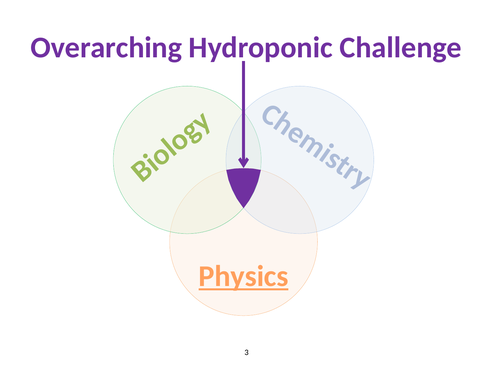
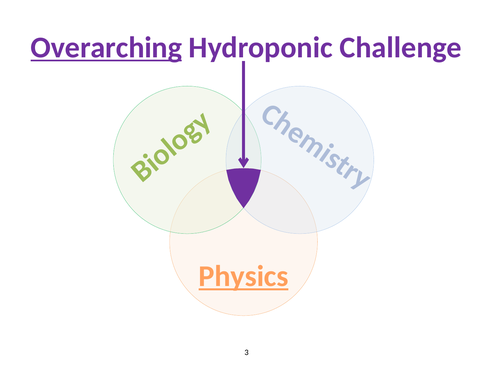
Overarching underline: none -> present
